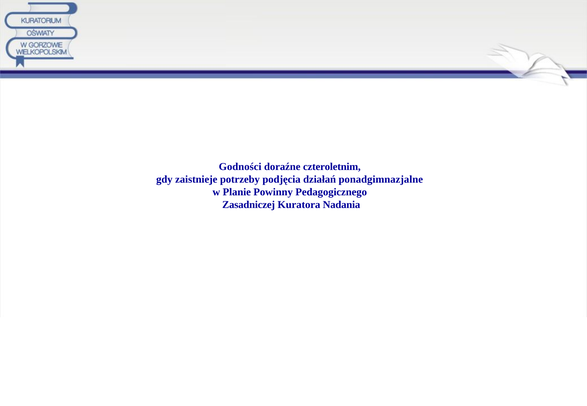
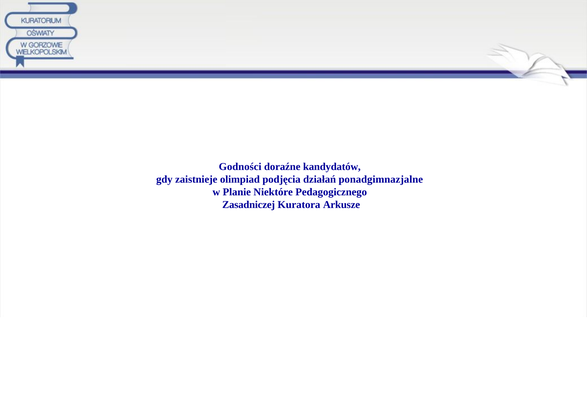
czteroletnim: czteroletnim -> kandydatów
potrzeby: potrzeby -> olimpiad
Powinny: Powinny -> Niektóre
Nadania: Nadania -> Arkusze
